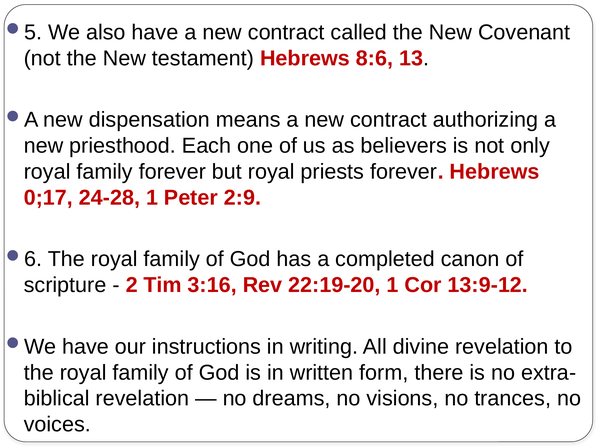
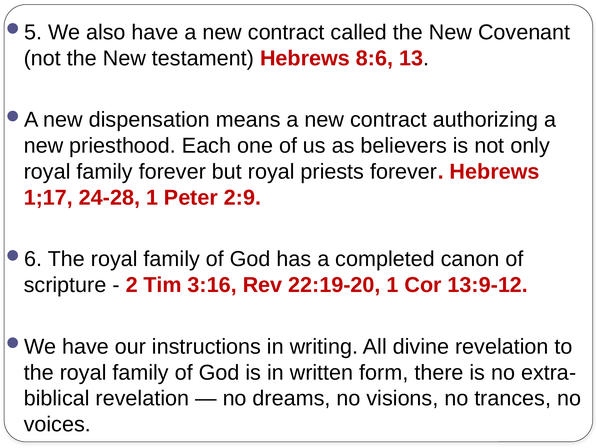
0;17: 0;17 -> 1;17
